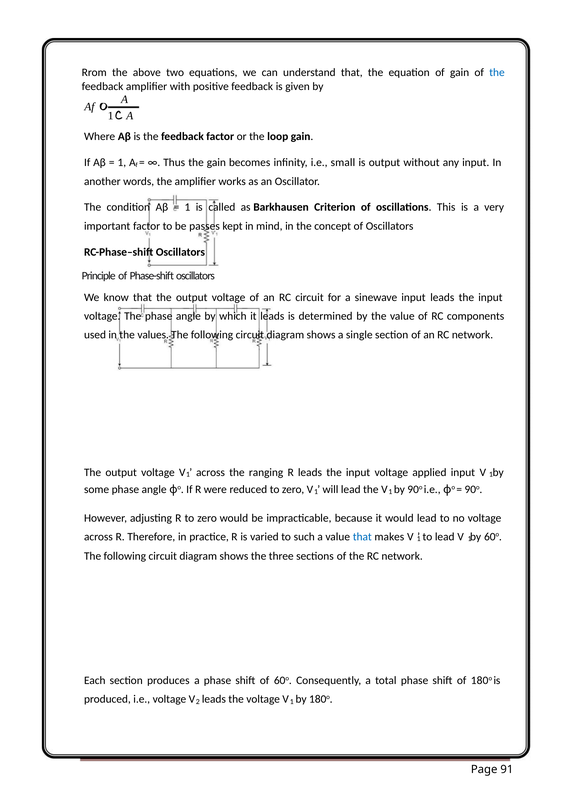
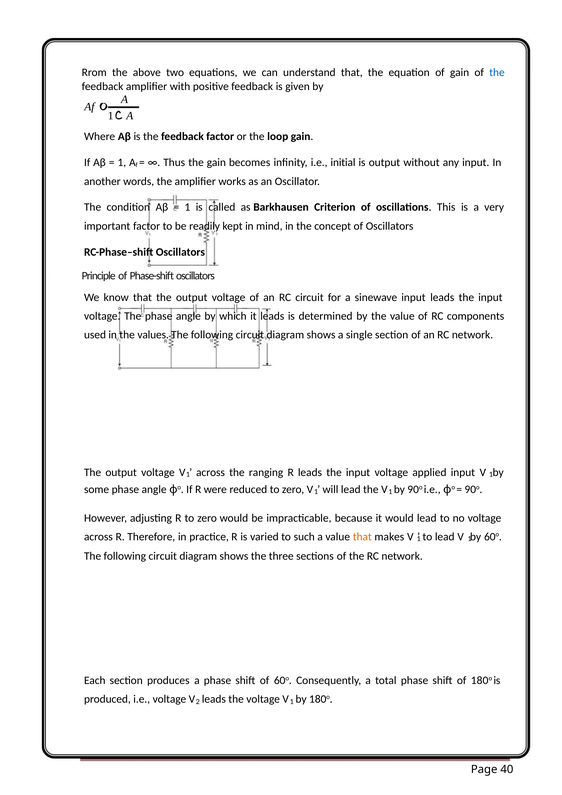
small: small -> initial
passes: passes -> readily
that at (362, 537) colour: blue -> orange
91: 91 -> 40
